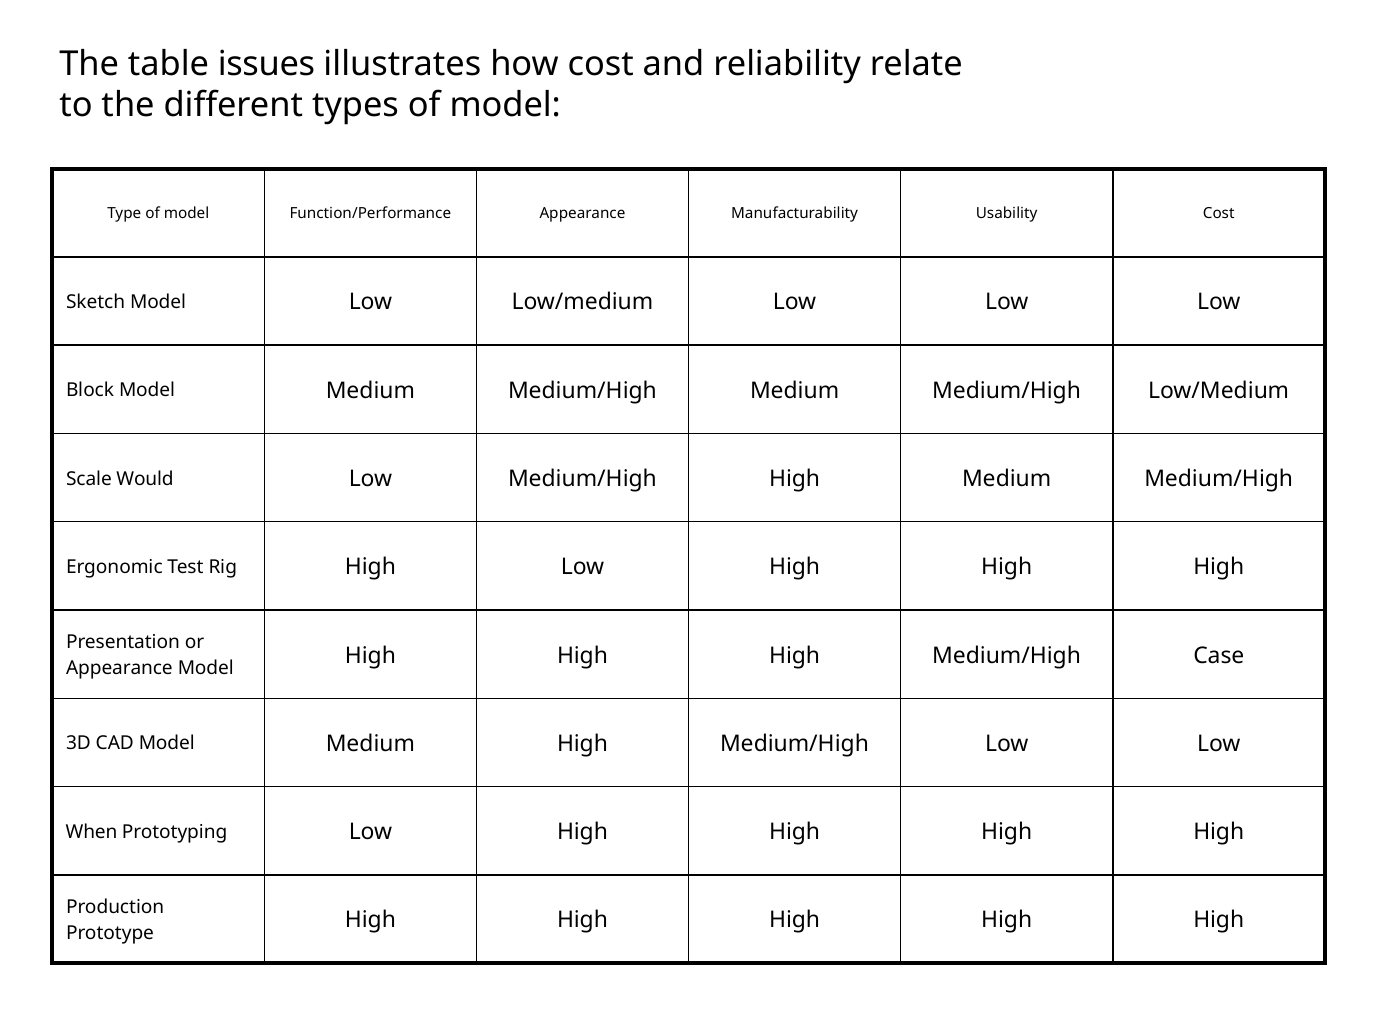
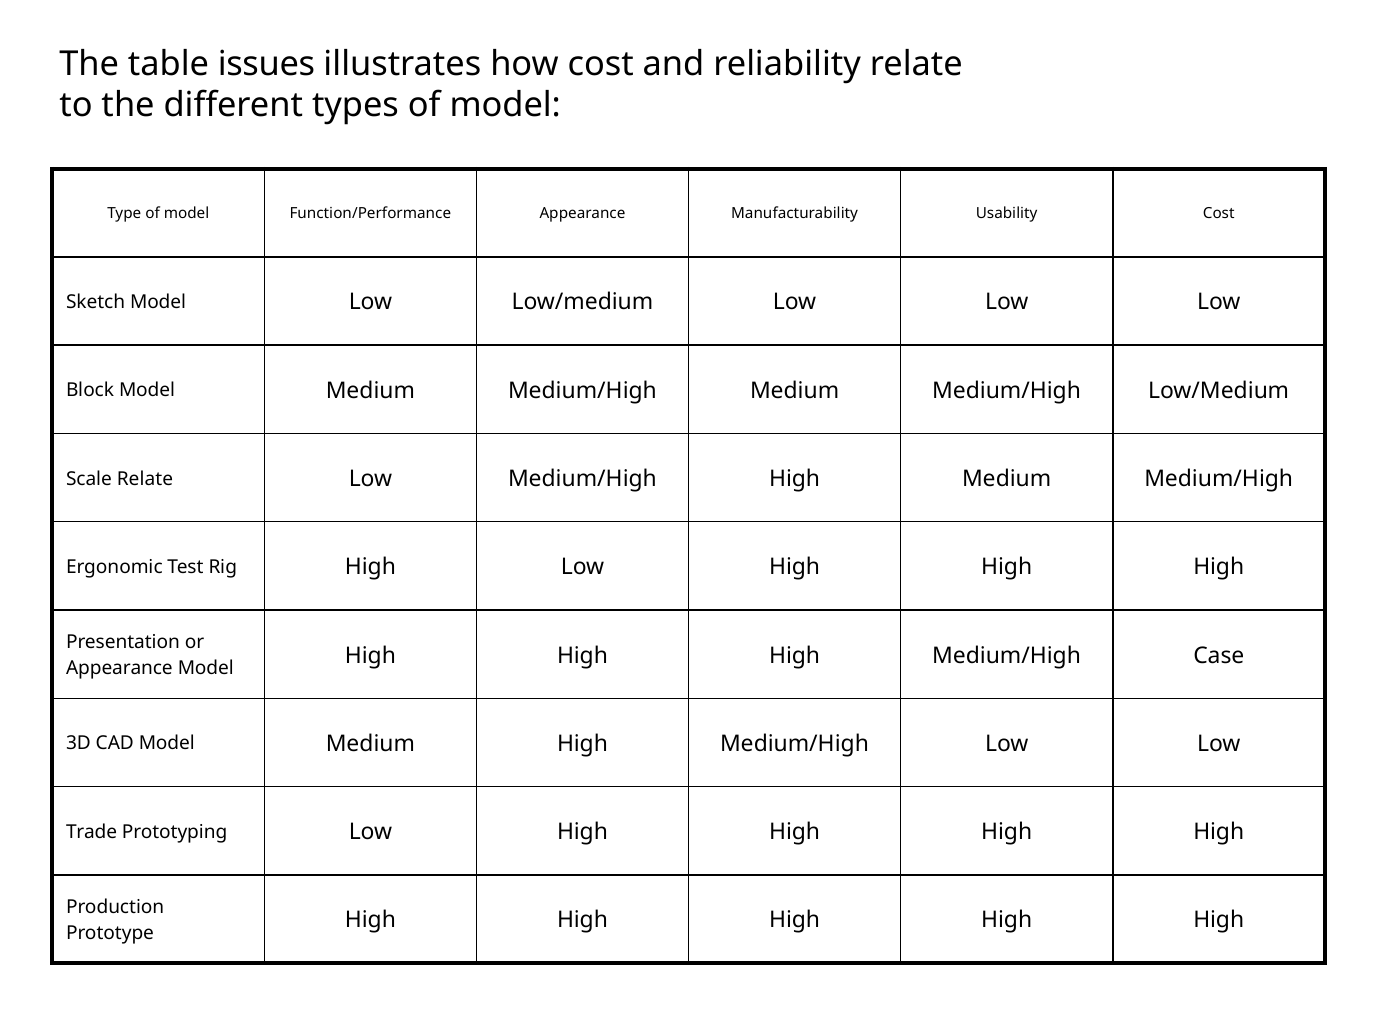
Scale Would: Would -> Relate
When: When -> Trade
